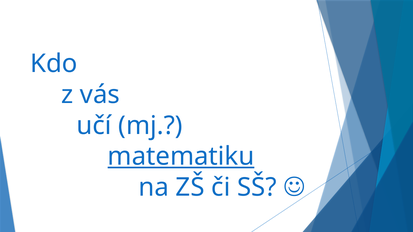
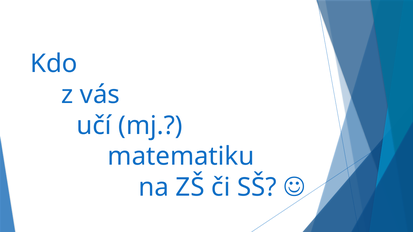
matematiku underline: present -> none
